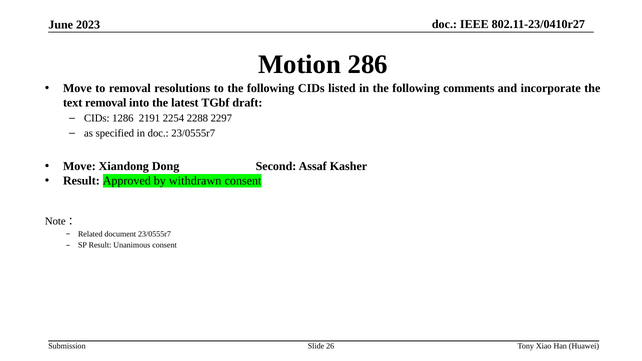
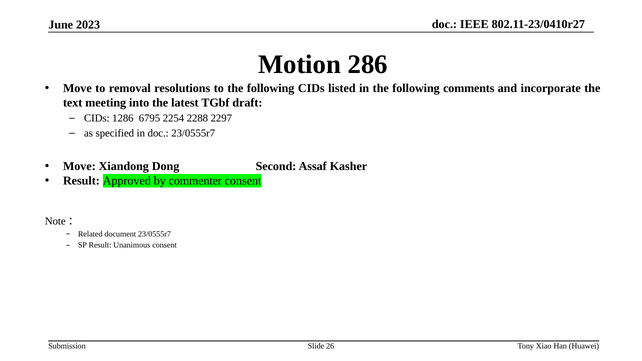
text removal: removal -> meeting
2191: 2191 -> 6795
withdrawn: withdrawn -> commenter
